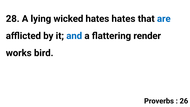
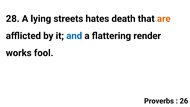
wicked: wicked -> streets
hates hates: hates -> death
are colour: blue -> orange
bird: bird -> fool
